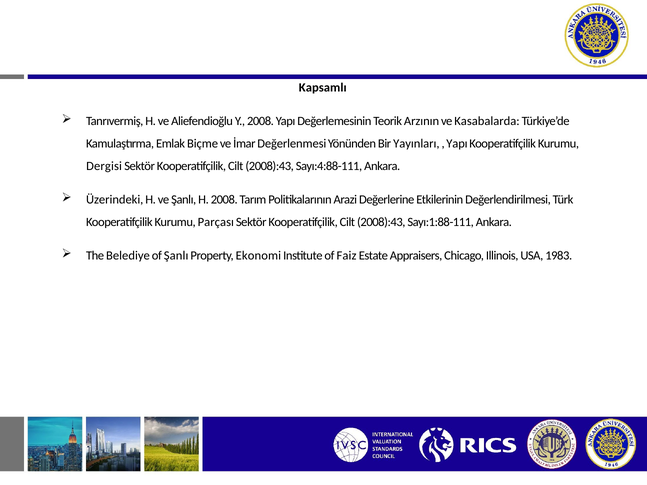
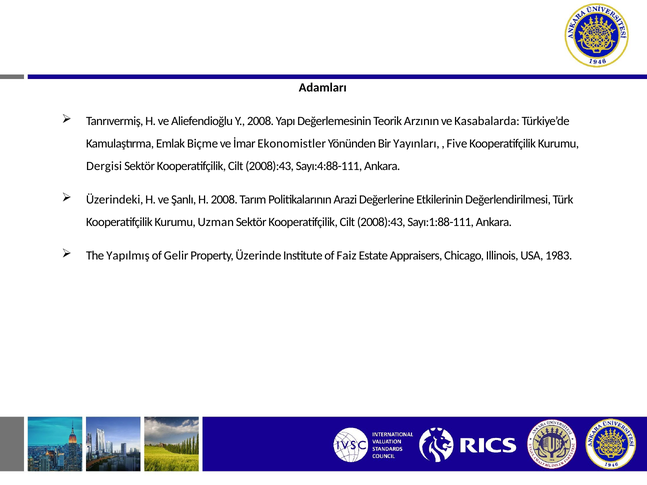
Kapsamlı: Kapsamlı -> Adamları
Değerlenmesi: Değerlenmesi -> Ekonomistler
Yapı at (457, 144): Yapı -> Five
Parçası: Parçası -> Uzman
Belediye: Belediye -> Yapılmış
of Şanlı: Şanlı -> Gelir
Ekonomi: Ekonomi -> Üzerinde
